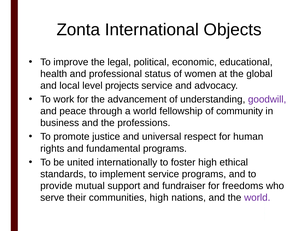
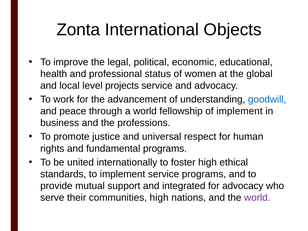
goodwill colour: purple -> blue
of community: community -> implement
fundraiser: fundraiser -> integrated
for freedoms: freedoms -> advocacy
